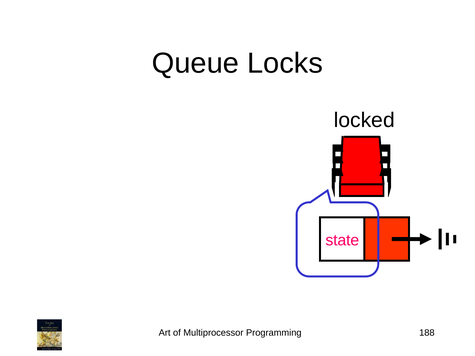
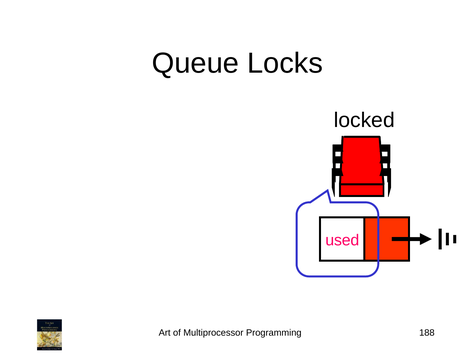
state: state -> used
